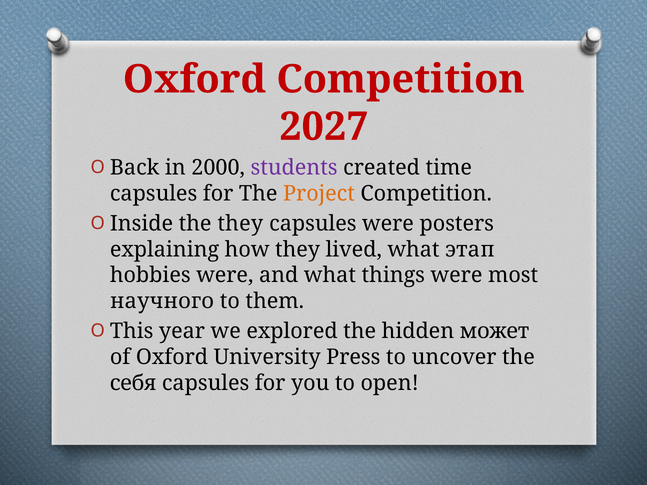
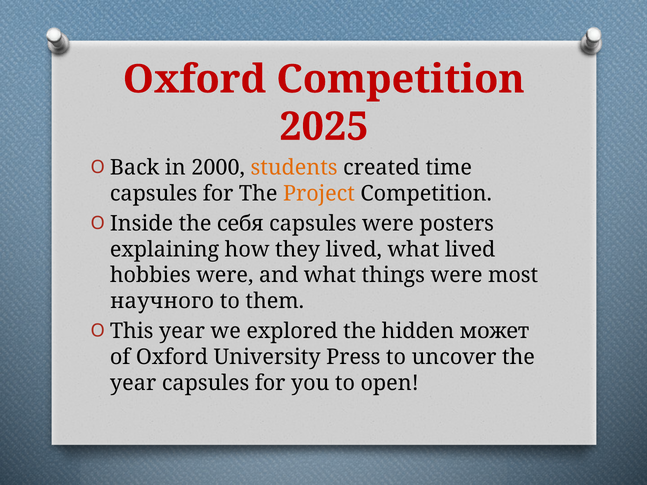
2027: 2027 -> 2025
students colour: purple -> orange
the they: they -> себя
what этап: этап -> lived
себя at (133, 383): себя -> year
